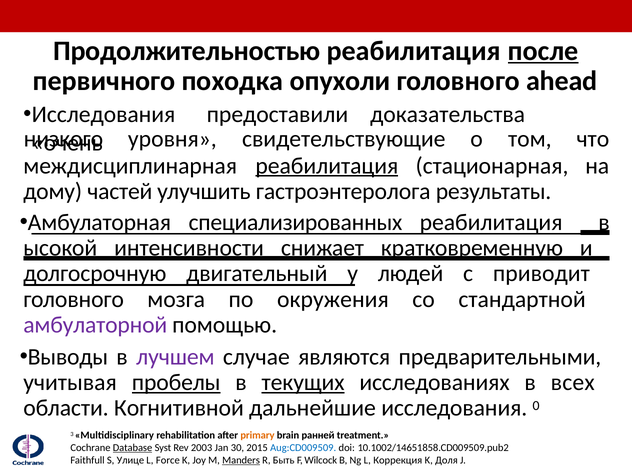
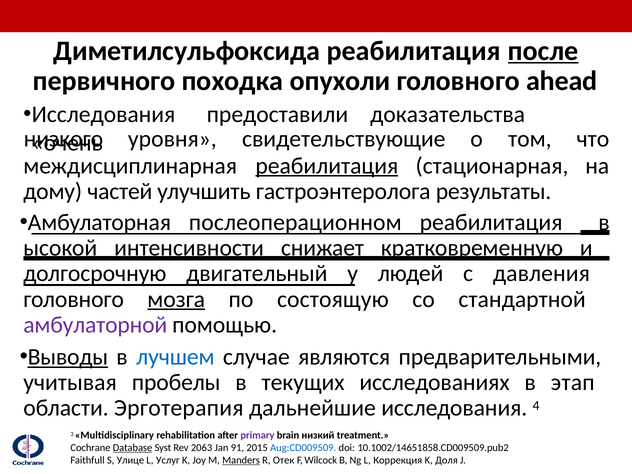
Продолжительностью: Продолжительностью -> Диметилсульфоксида
специализированных: специализированных -> послеоперационном
приводит: приводит -> давления
мозга underline: none -> present
окружения: окружения -> состоящую
Выводы underline: none -> present
лучшем colour: purple -> blue
пробелы underline: present -> none
текущих underline: present -> none
всех: всех -> этап
Когнитивной: Когнитивной -> Эрготерапия
0: 0 -> 4
primary colour: orange -> purple
ранней: ранней -> низкий
2003: 2003 -> 2063
30: 30 -> 91
Force: Force -> Услуг
Быть: Быть -> Отек
